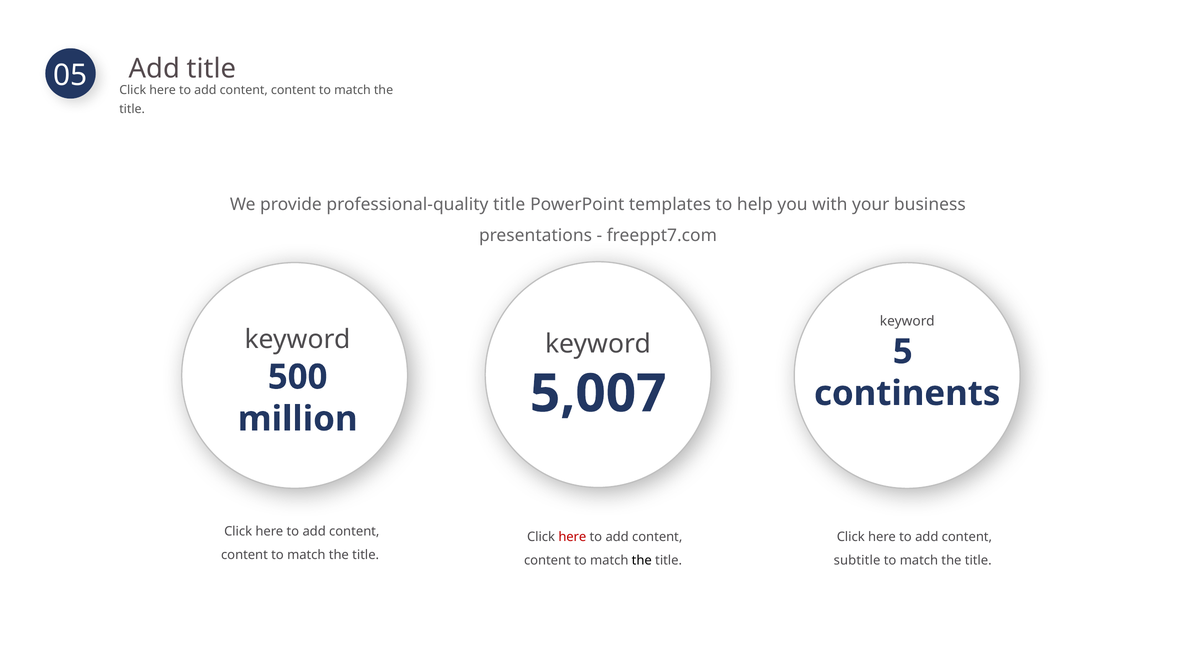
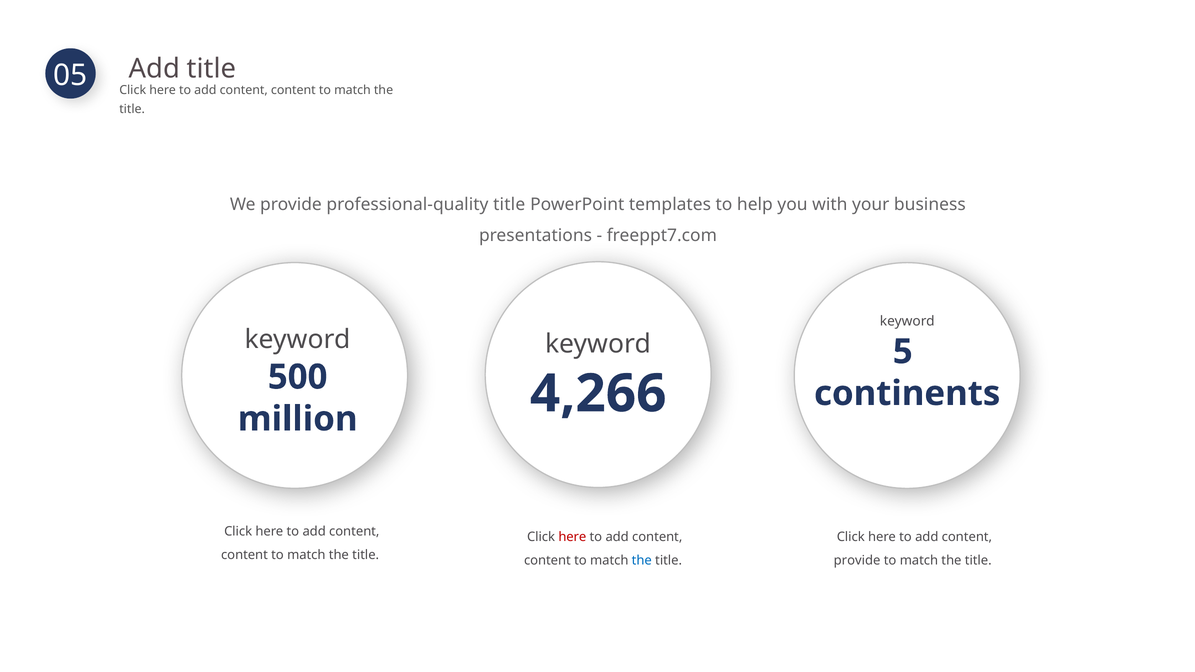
5,007: 5,007 -> 4,266
the at (642, 561) colour: black -> blue
subtitle at (857, 561): subtitle -> provide
